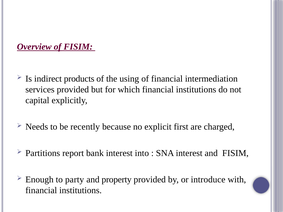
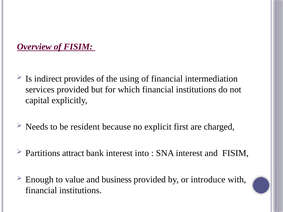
products: products -> provides
recently: recently -> resident
report: report -> attract
party: party -> value
property: property -> business
